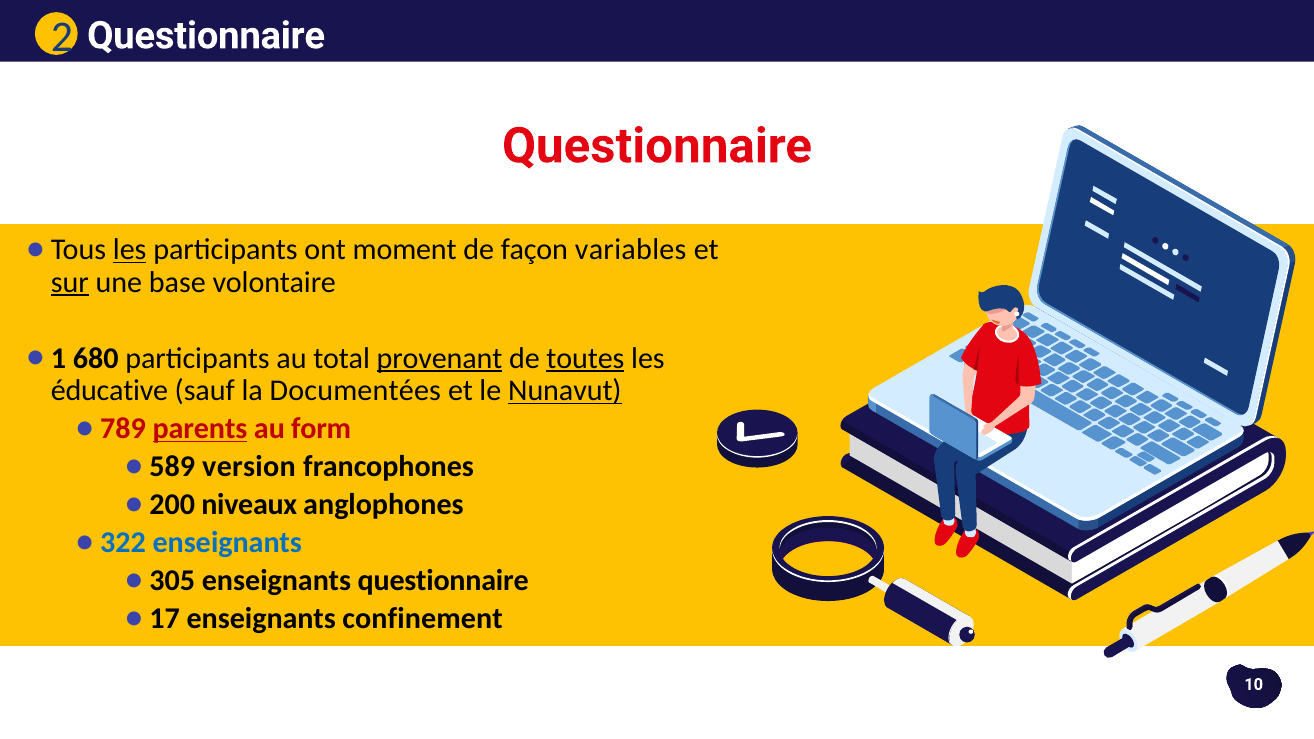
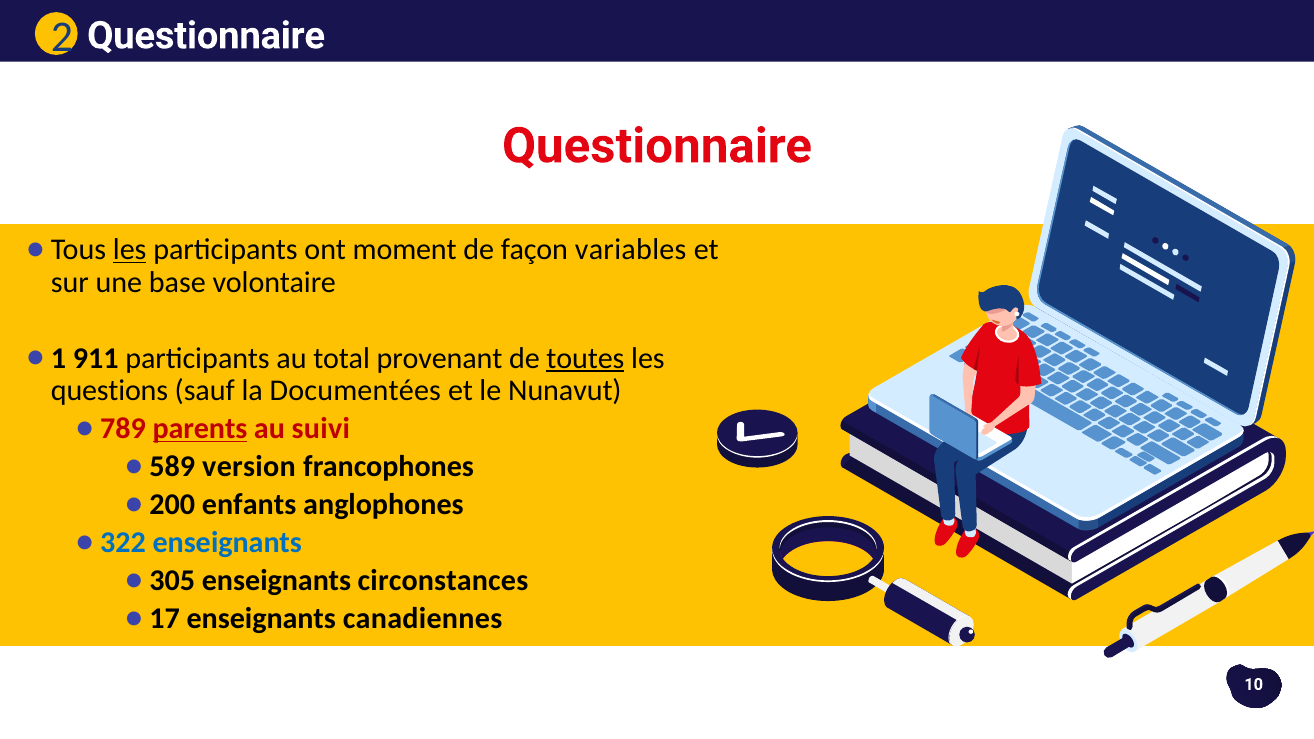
sur underline: present -> none
680: 680 -> 911
provenant underline: present -> none
éducative: éducative -> questions
Nunavut underline: present -> none
form: form -> suivi
niveaux: niveaux -> enfants
enseignants questionnaire: questionnaire -> circonstances
confinement: confinement -> canadiennes
